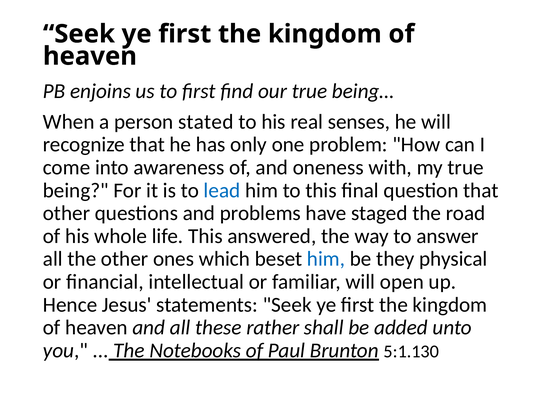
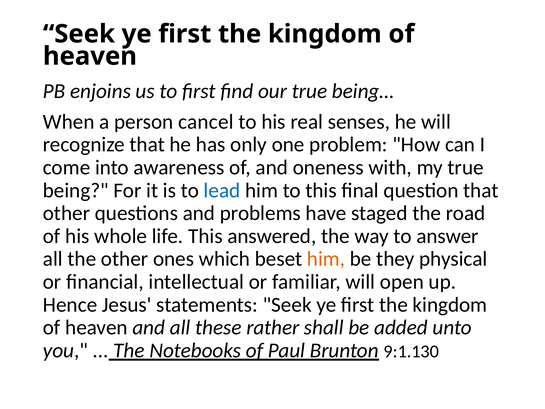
stated: stated -> cancel
him at (326, 259) colour: blue -> orange
5:1.130: 5:1.130 -> 9:1.130
